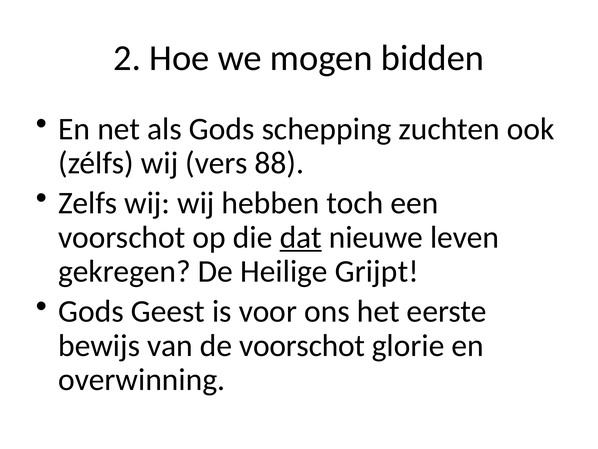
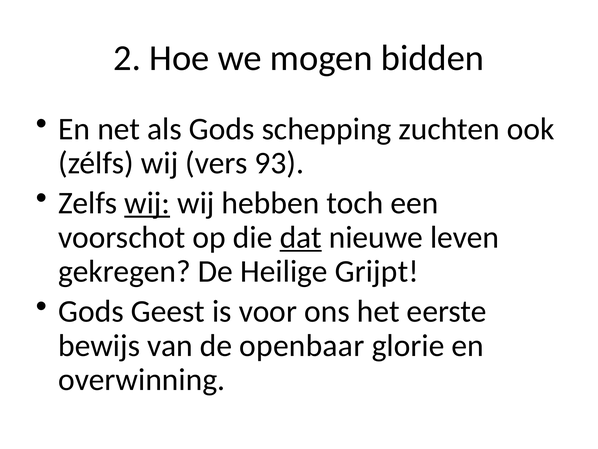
88: 88 -> 93
wij at (147, 203) underline: none -> present
de voorschot: voorschot -> openbaar
